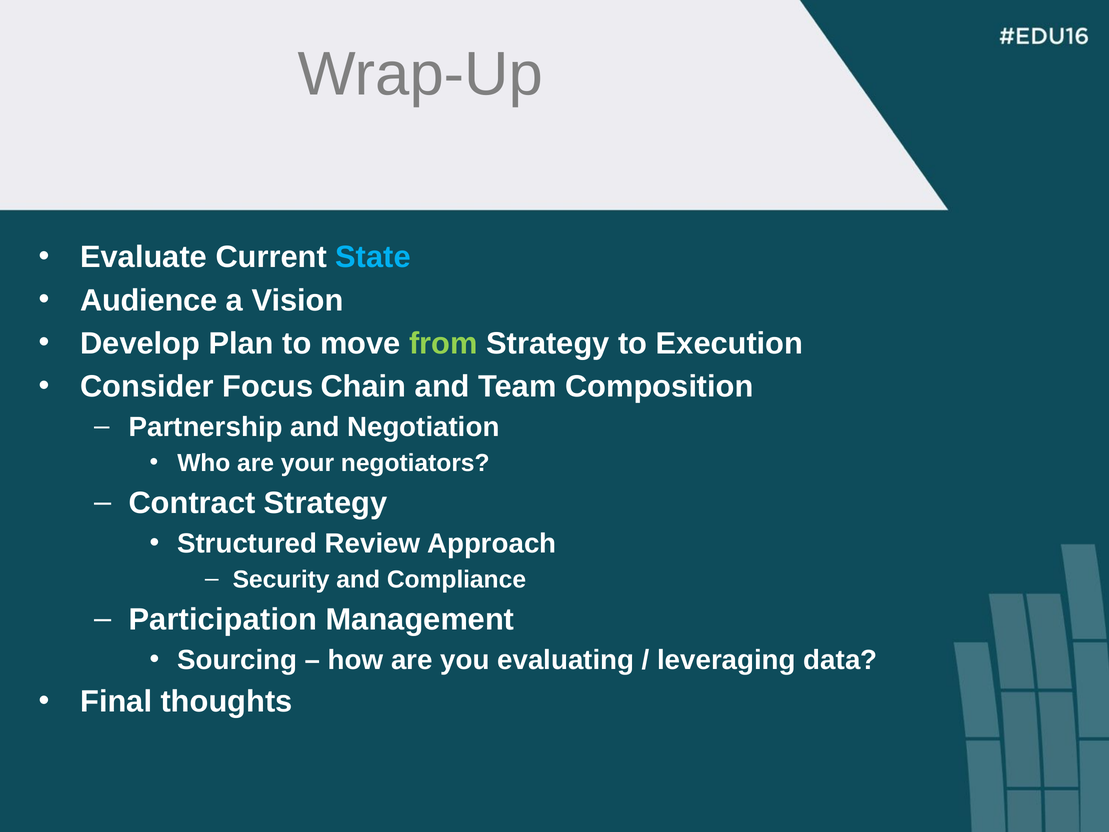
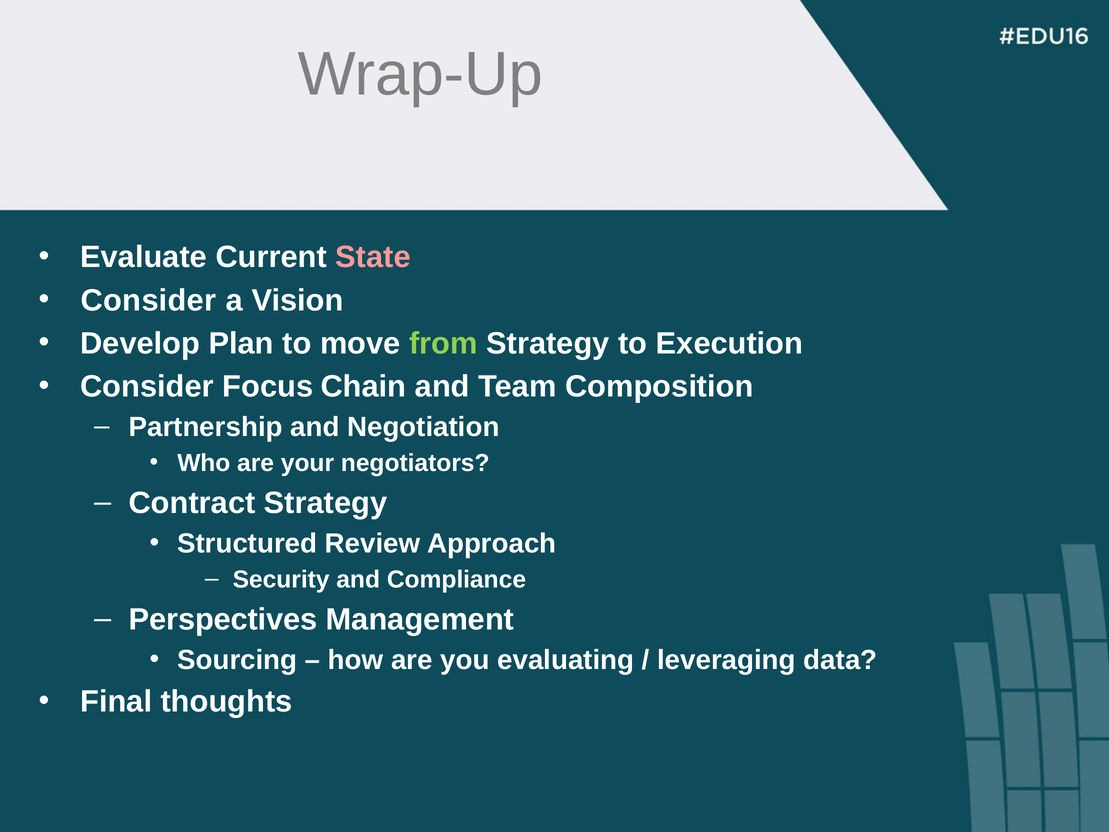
State colour: light blue -> pink
Audience at (149, 300): Audience -> Consider
Participation: Participation -> Perspectives
